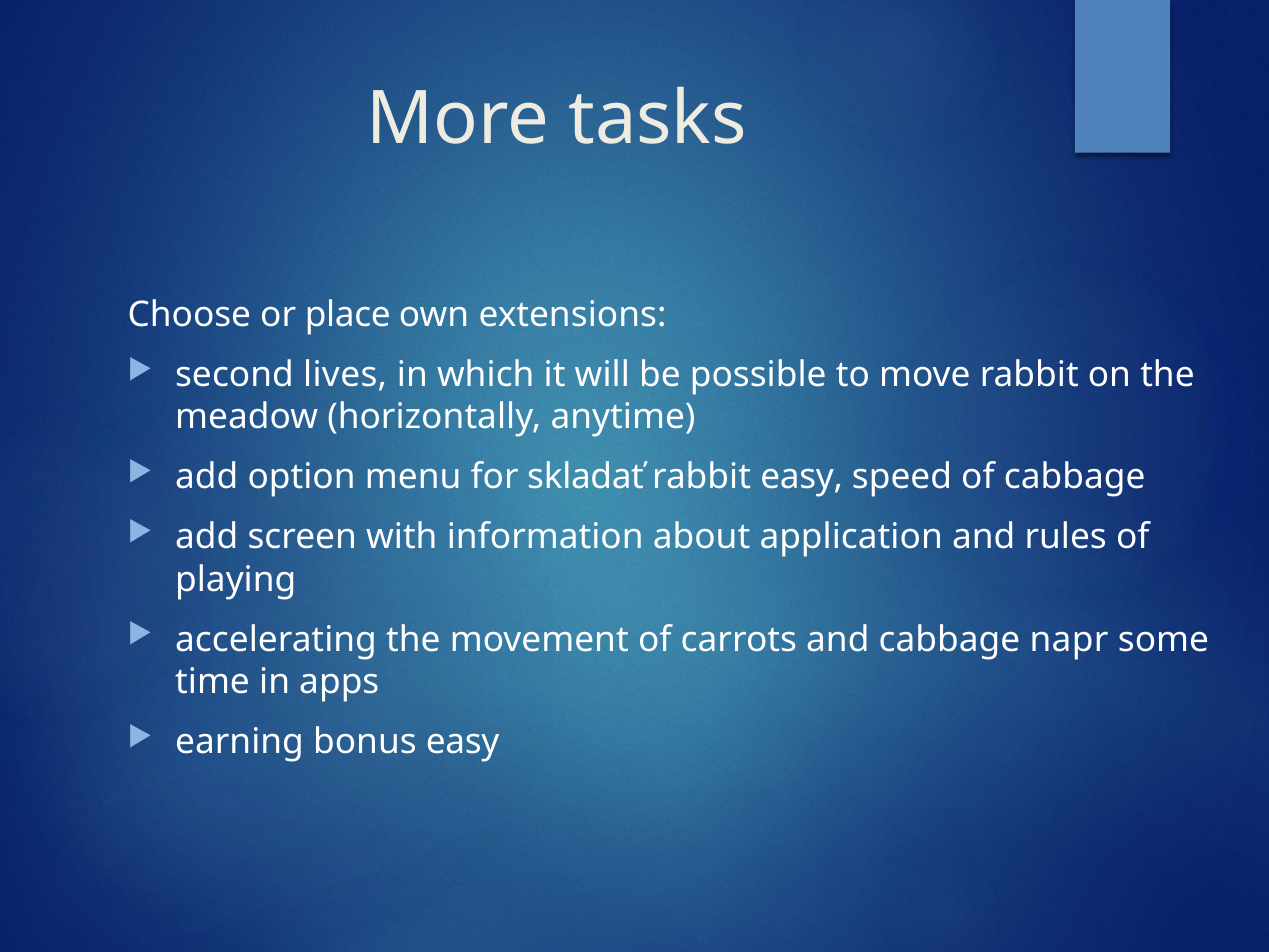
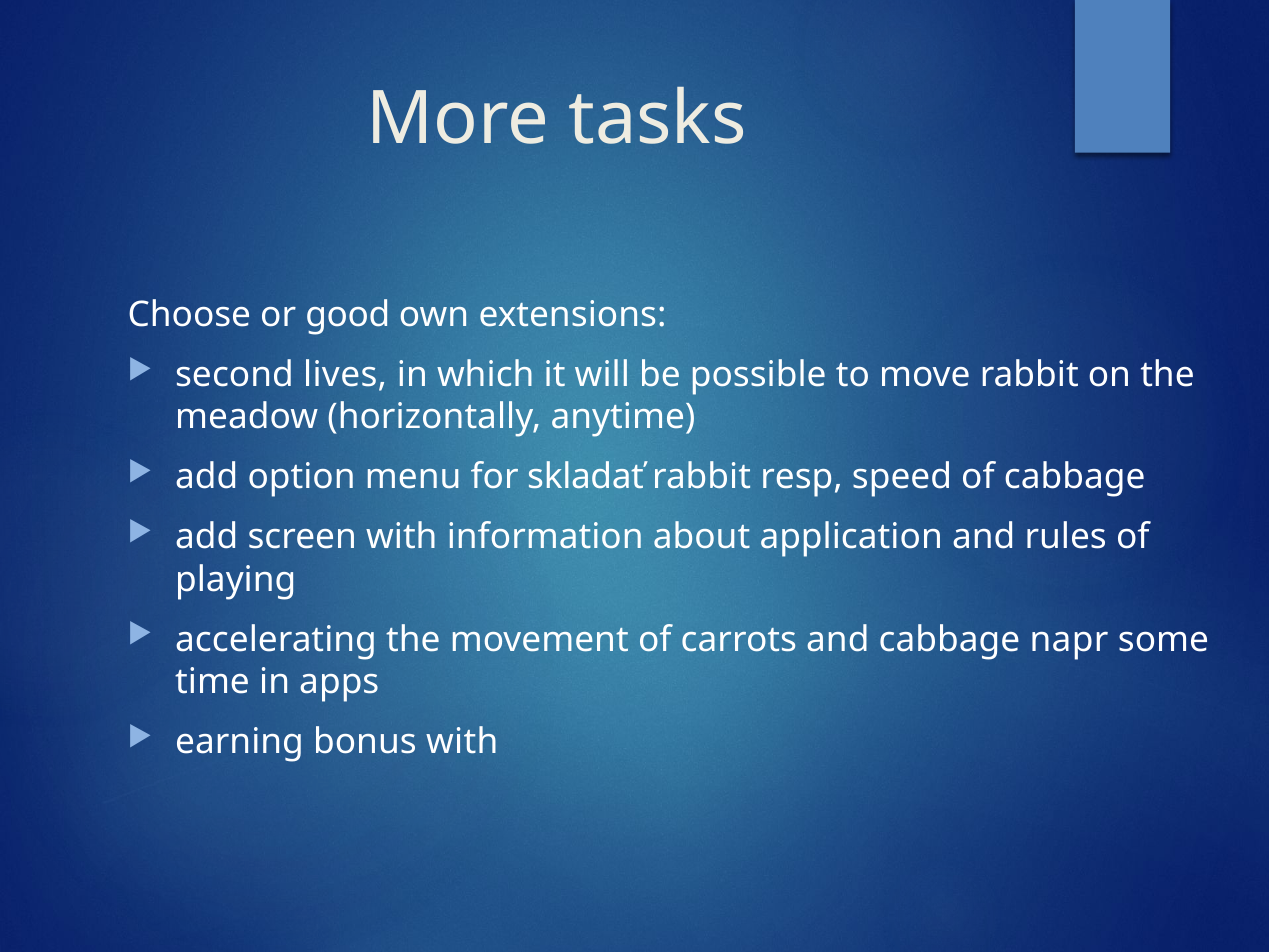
place: place -> good
rabbit easy: easy -> resp
bonus easy: easy -> with
